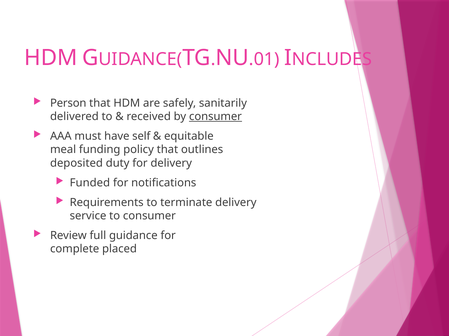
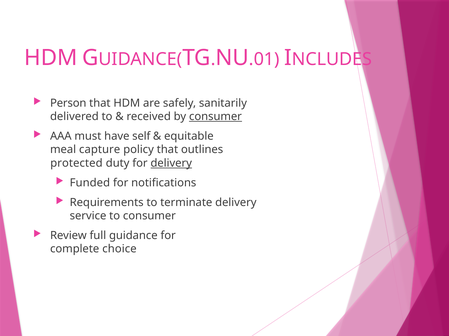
funding: funding -> capture
deposited: deposited -> protected
delivery at (171, 163) underline: none -> present
placed: placed -> choice
